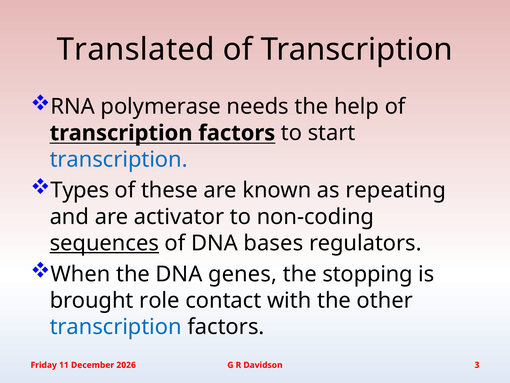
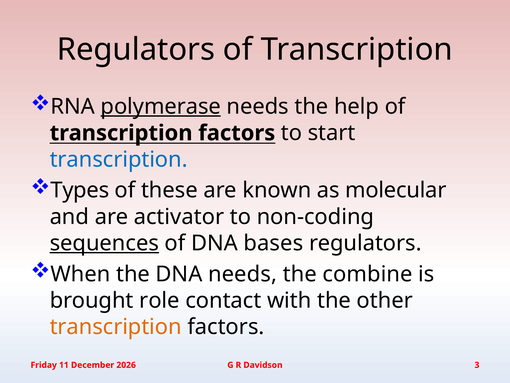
Translated at (136, 49): Translated -> Regulators
polymerase underline: none -> present
repeating: repeating -> molecular
DNA genes: genes -> needs
stopping: stopping -> combine
transcription at (116, 327) colour: blue -> orange
